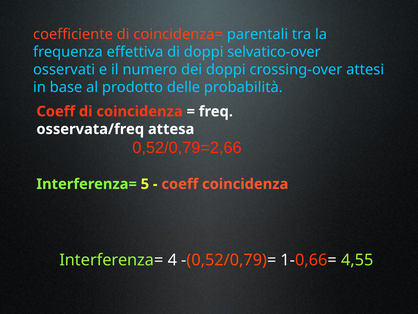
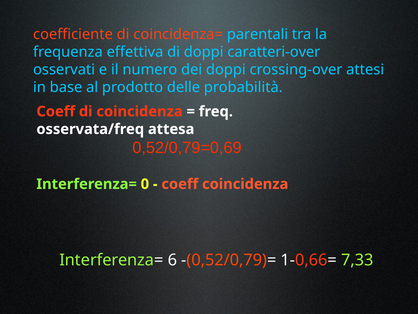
selvatico-over: selvatico-over -> caratteri-over
0,52/0,79=2,66: 0,52/0,79=2,66 -> 0,52/0,79=0,69
5: 5 -> 0
4: 4 -> 6
4,55: 4,55 -> 7,33
